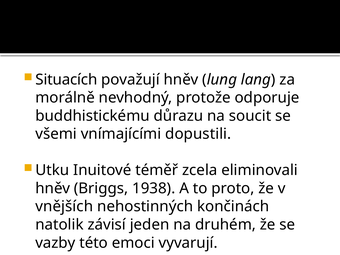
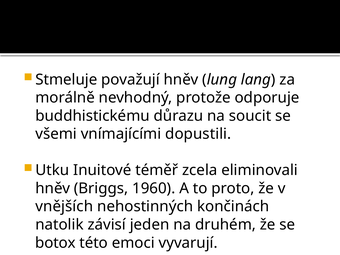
Situacích: Situacích -> Stmeluje
1938: 1938 -> 1960
vazby: vazby -> botox
